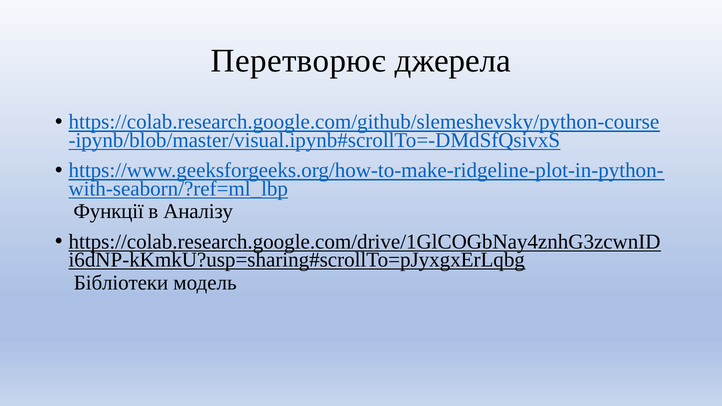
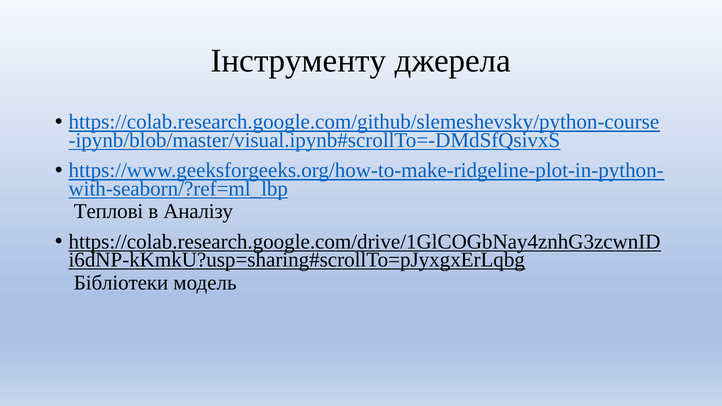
Перетворює: Перетворює -> Інструменту
Функції: Функції -> Теплові
